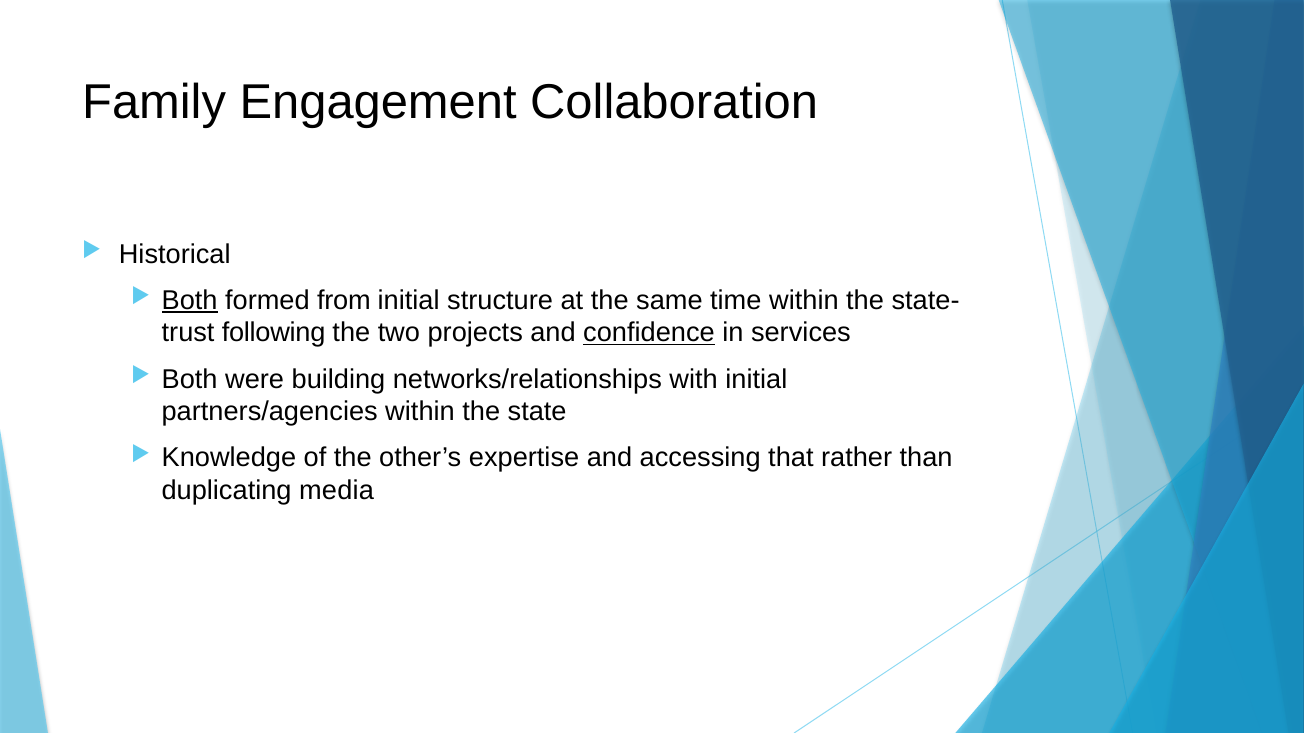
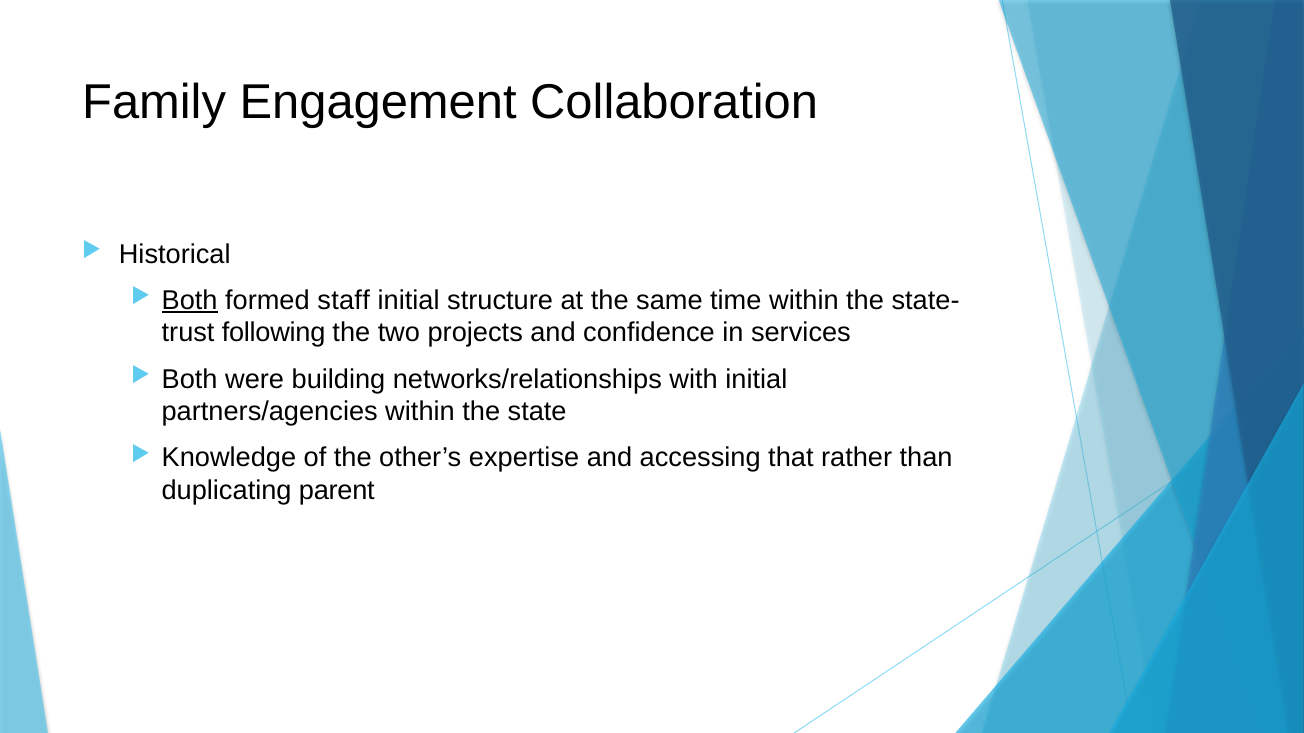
from: from -> staff
confidence underline: present -> none
media: media -> parent
